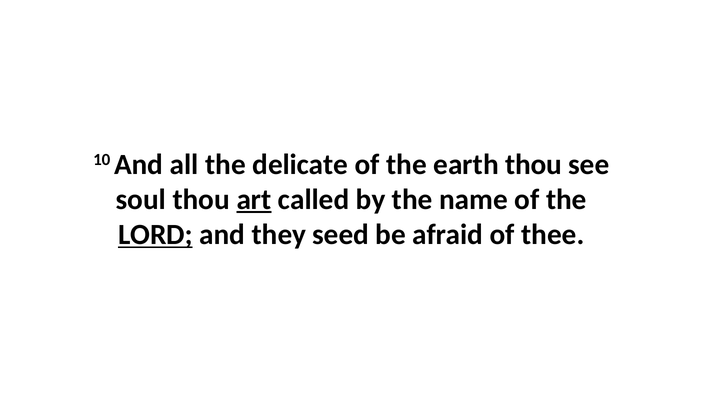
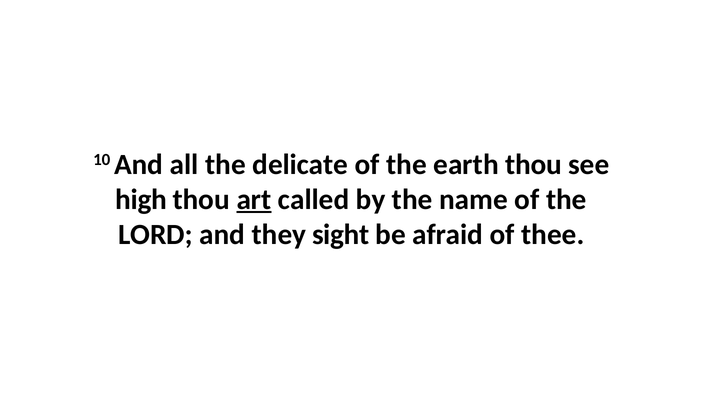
soul: soul -> high
LORD underline: present -> none
seed: seed -> sight
